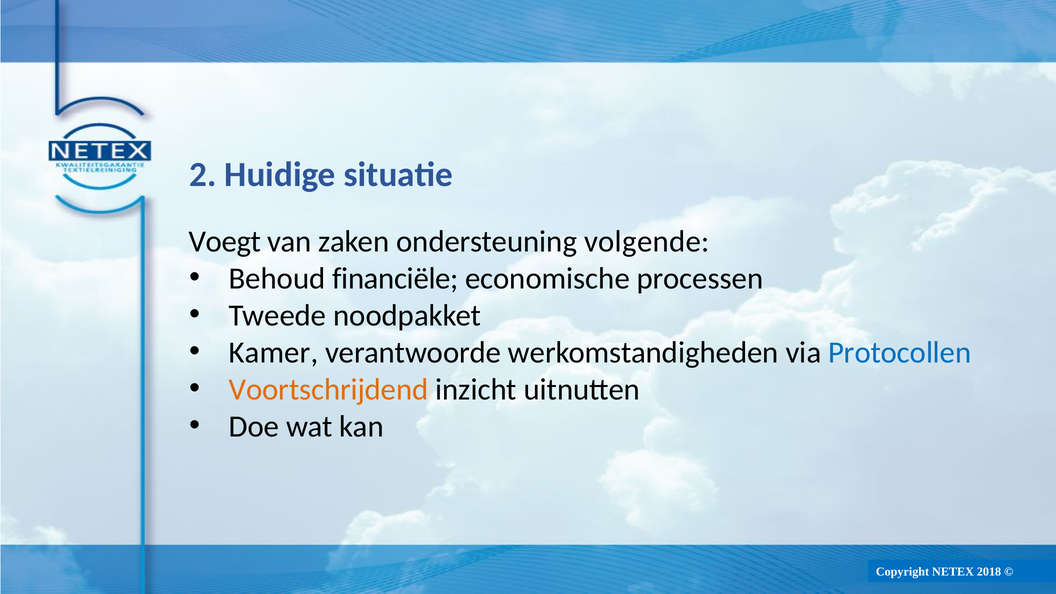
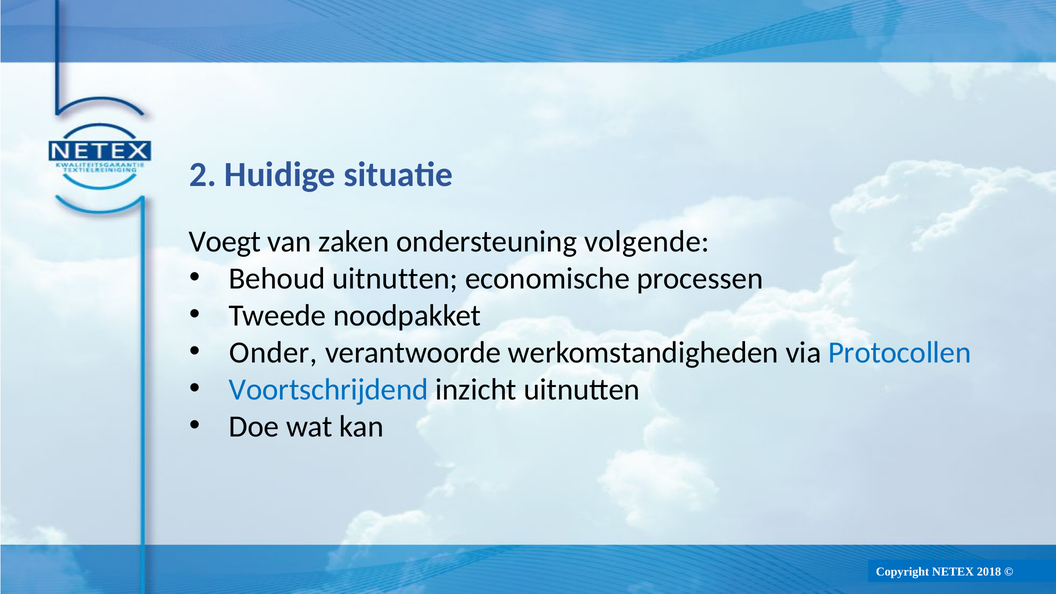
Behoud financiële: financiële -> uitnutten
Kamer: Kamer -> Onder
Voortschrijdend colour: orange -> blue
